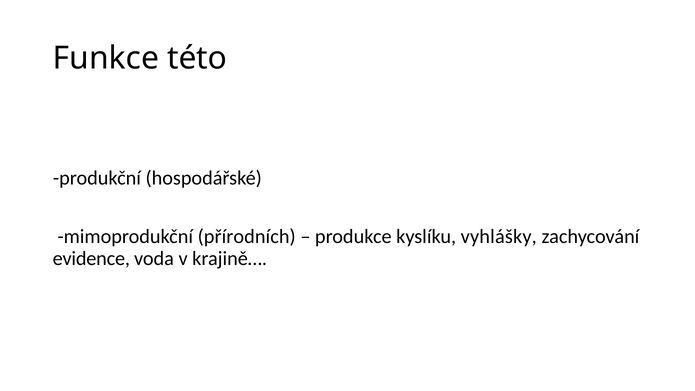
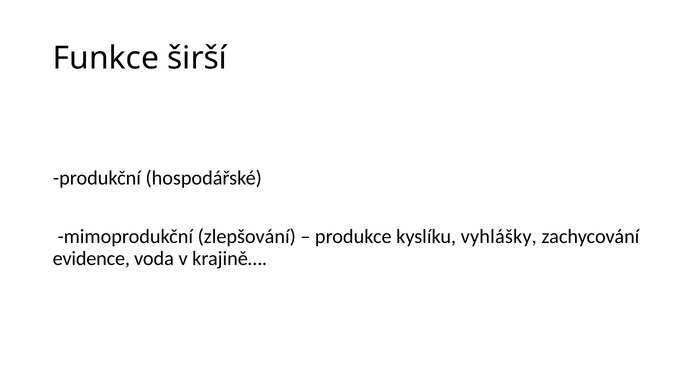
této: této -> širší
přírodních: přírodních -> zlepšování
